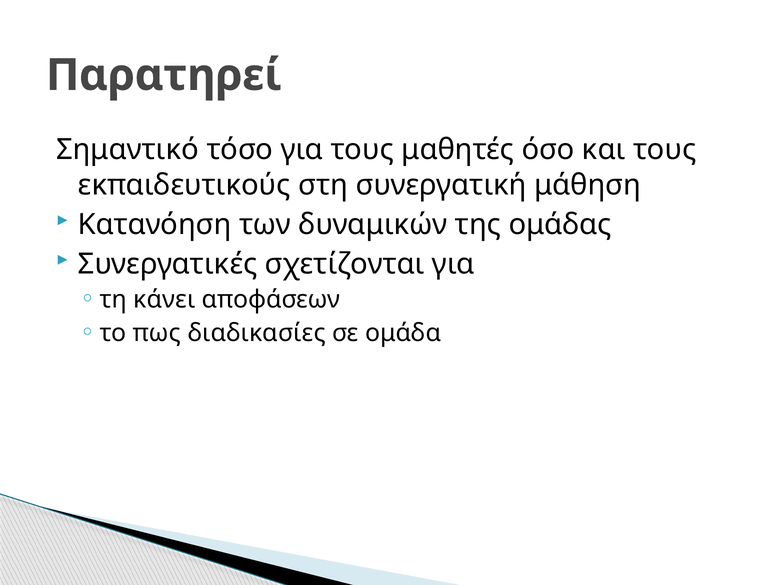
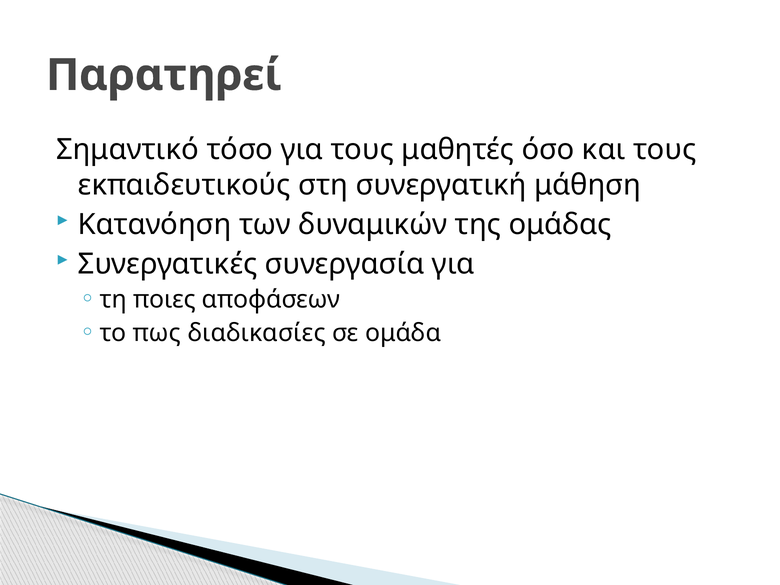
σχετίζονται: σχετίζονται -> συνεργασία
κάνει: κάνει -> ποιες
